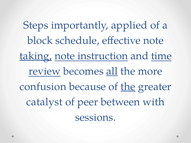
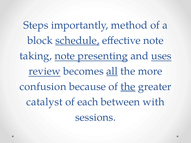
applied: applied -> method
schedule underline: none -> present
taking underline: present -> none
instruction: instruction -> presenting
time: time -> uses
peer: peer -> each
